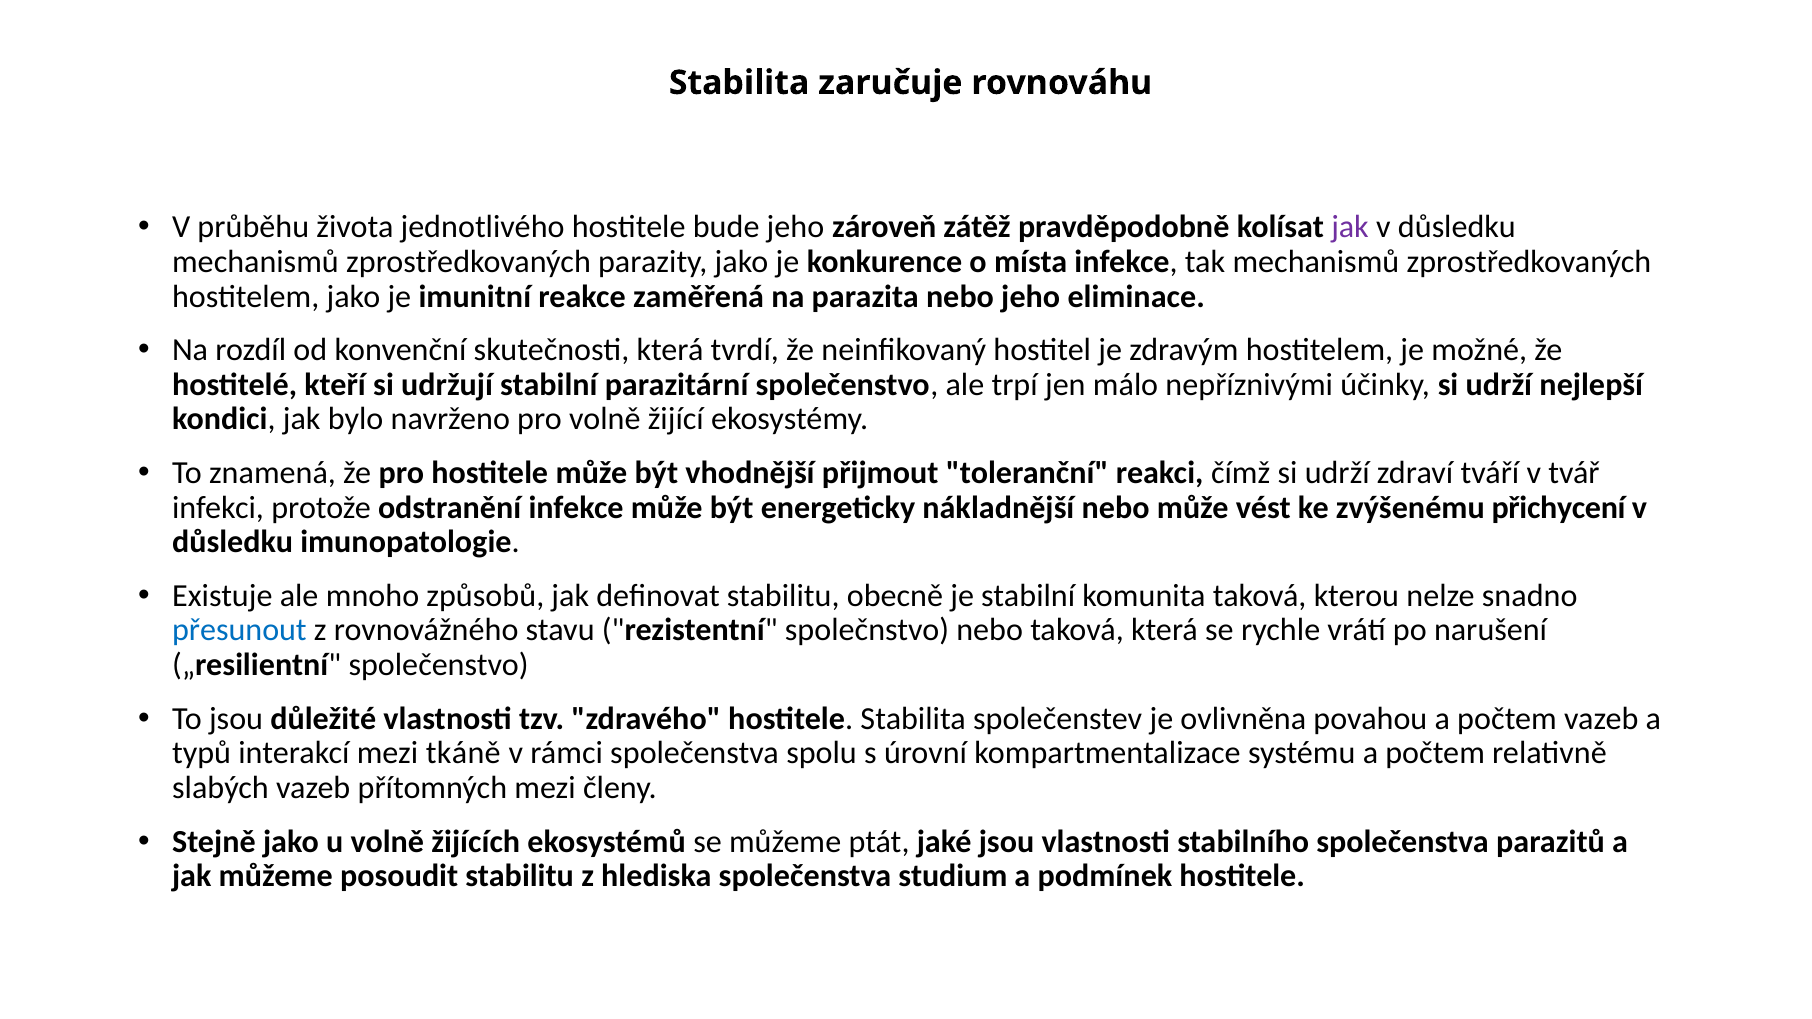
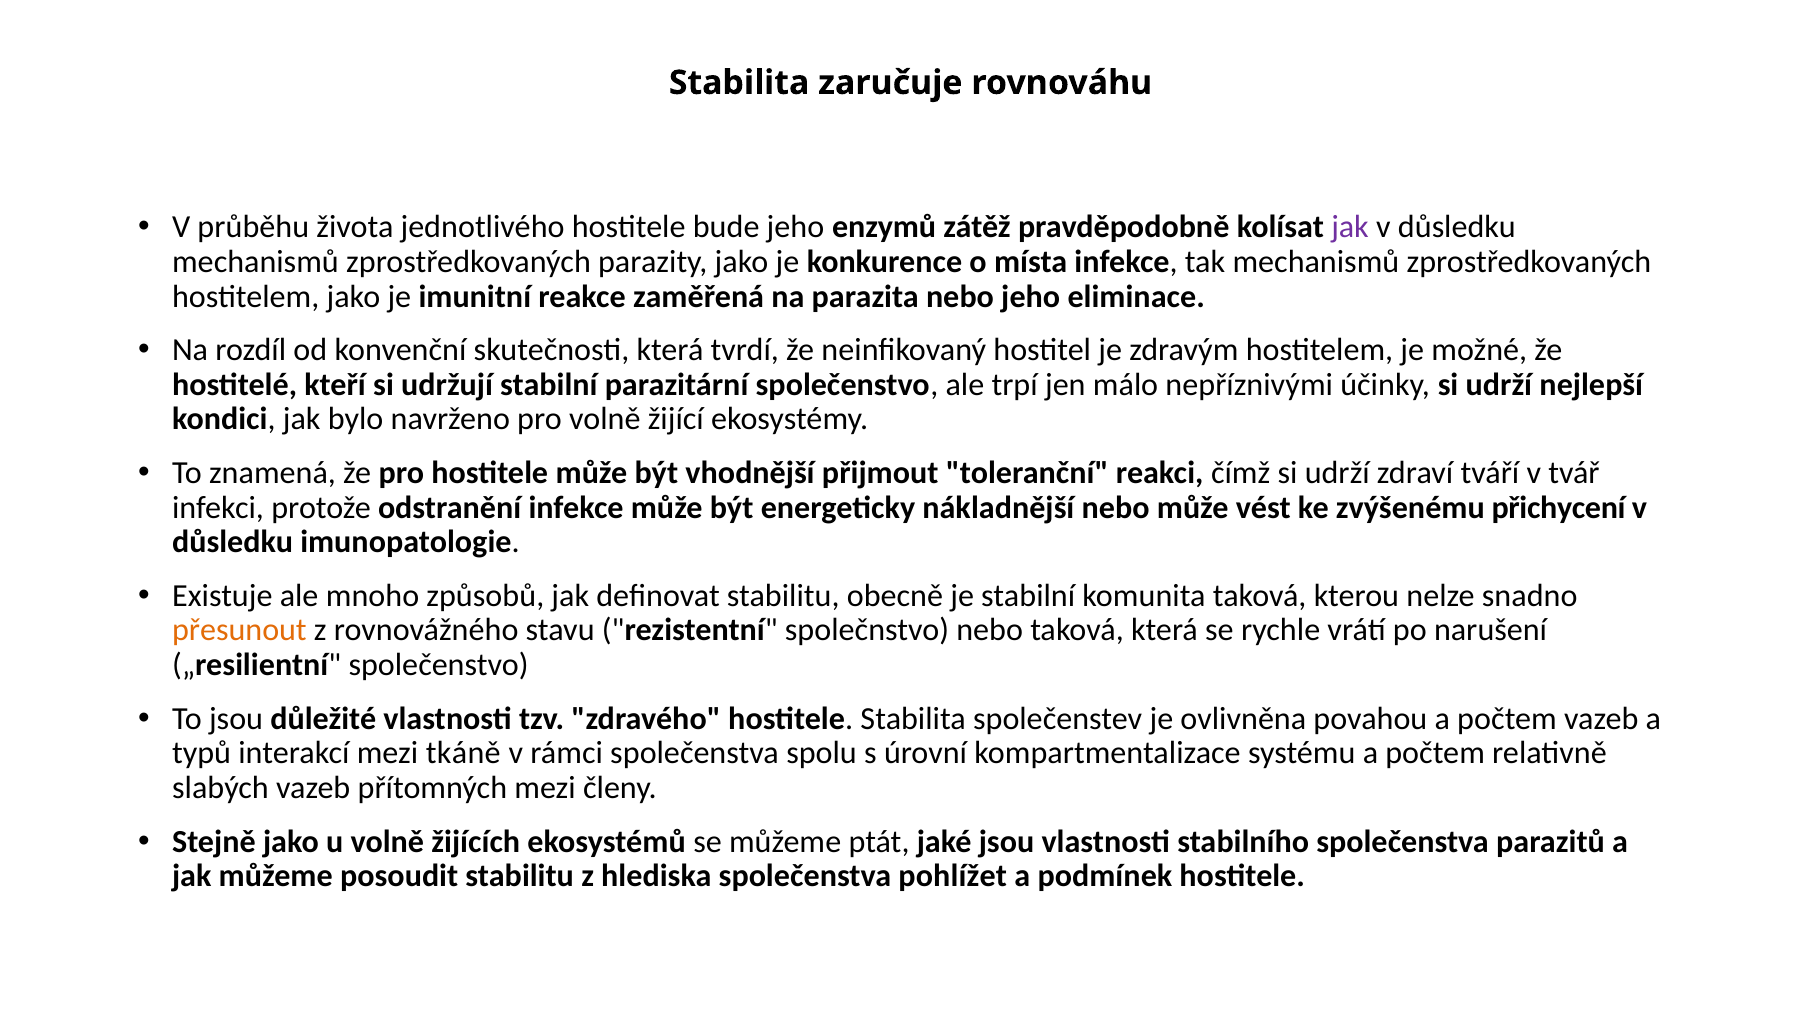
zároveň: zároveň -> enzymů
přesunout colour: blue -> orange
studium: studium -> pohlížet
